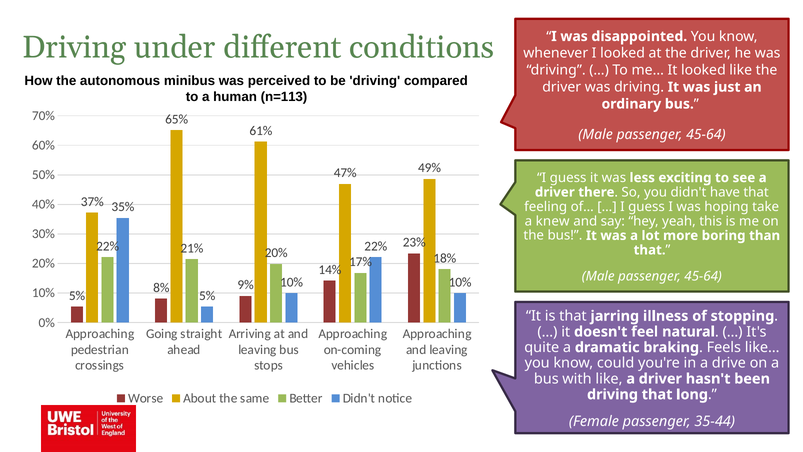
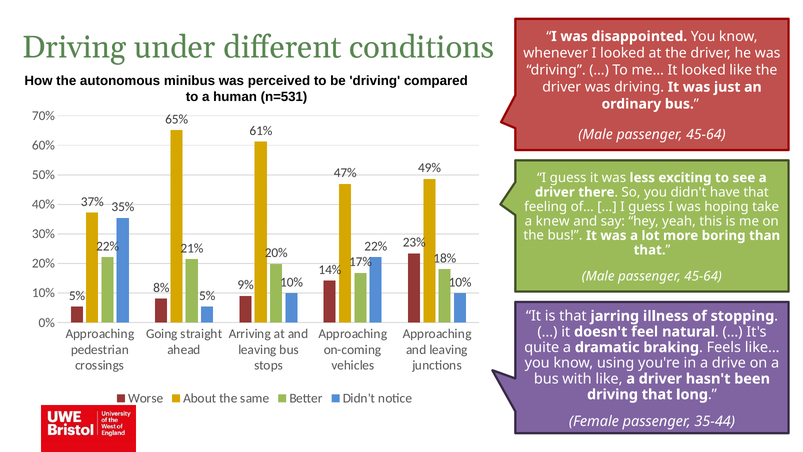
n=113: n=113 -> n=531
could: could -> using
